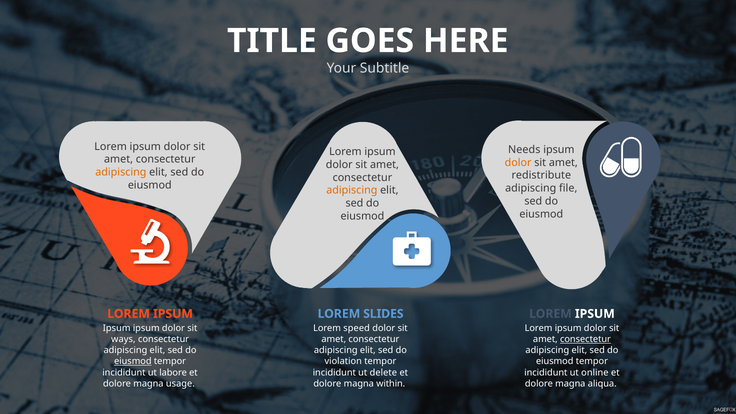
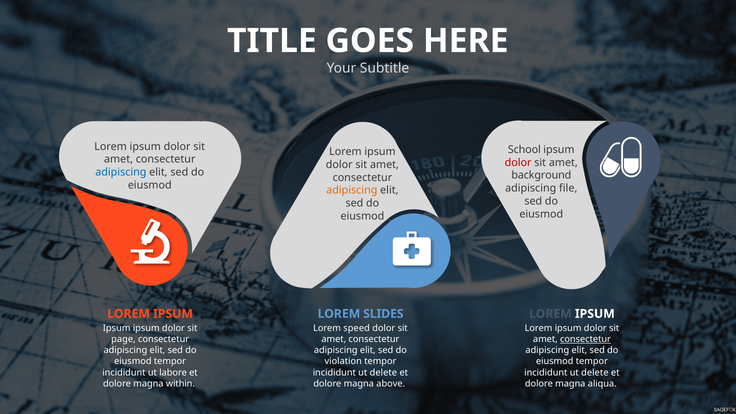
Needs: Needs -> School
dolor at (518, 163) colour: orange -> red
adipiscing at (121, 172) colour: orange -> blue
redistribute: redistribute -> background
ways: ways -> page
eiusmod at (133, 361) underline: present -> none
online at (595, 372): online -> delete
usage: usage -> within
within: within -> above
